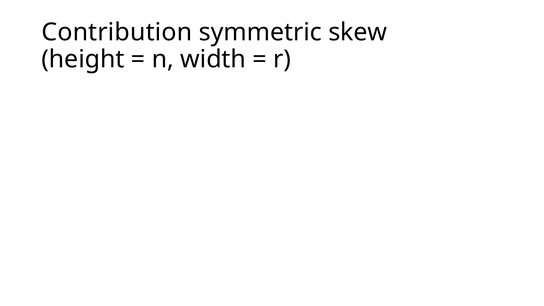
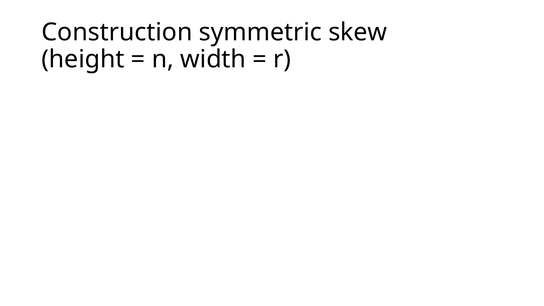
Contribution: Contribution -> Construction
